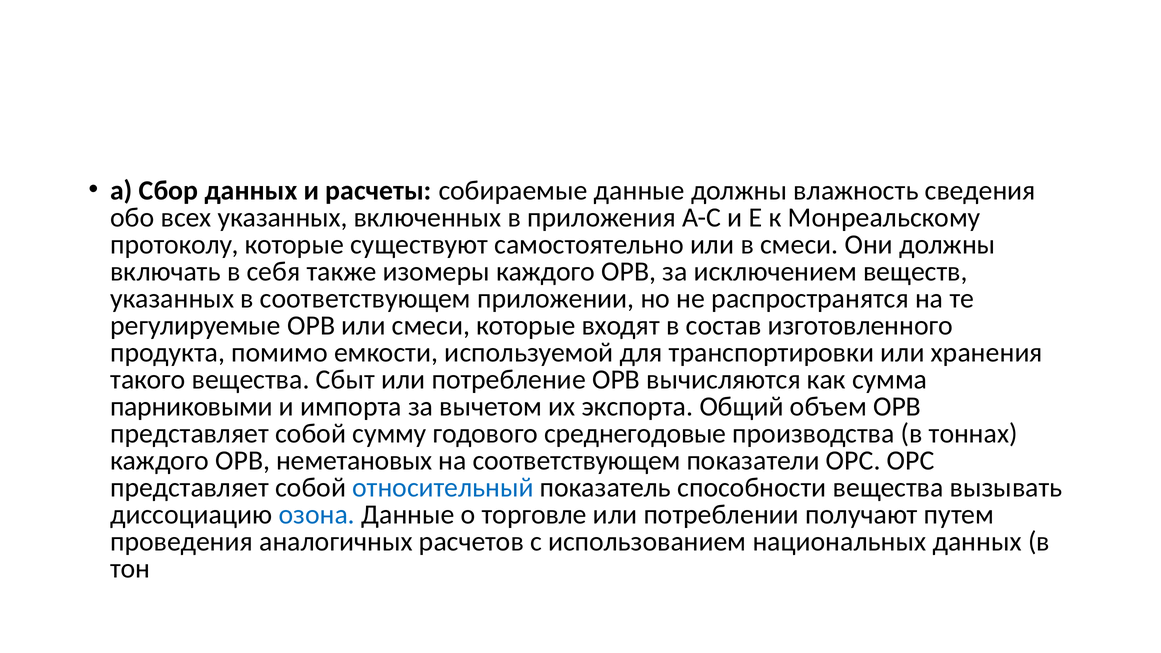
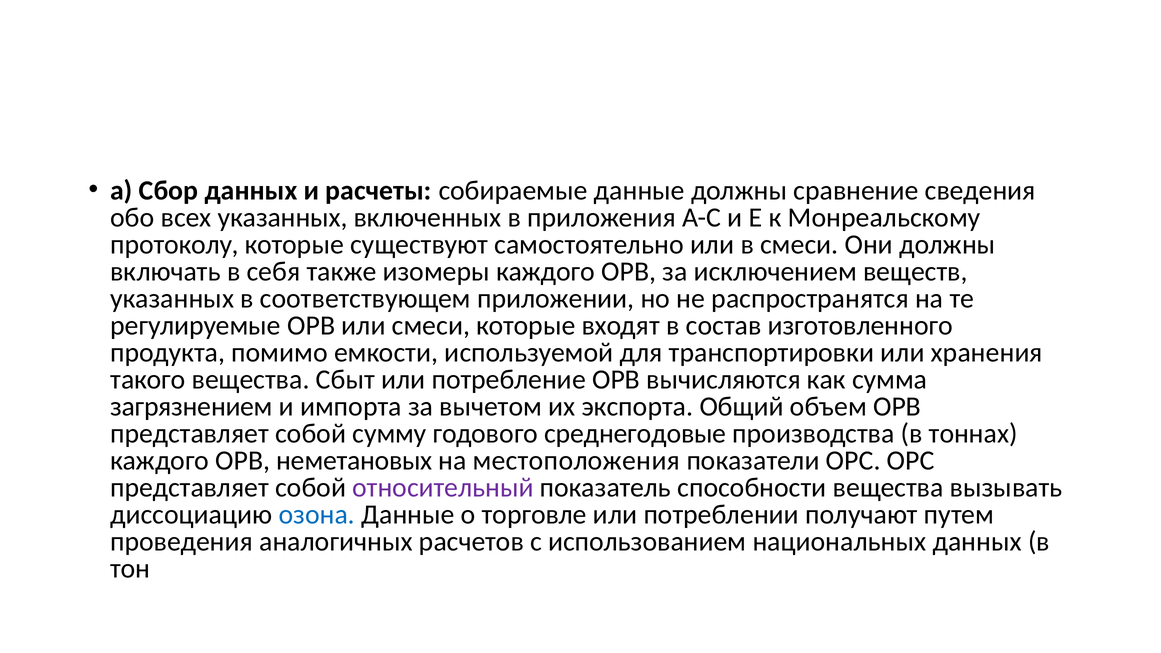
влажность: влажность -> сравнение
парниковыми: парниковыми -> загрязнением
на соответствующем: соответствующем -> местоположения
относительный colour: blue -> purple
